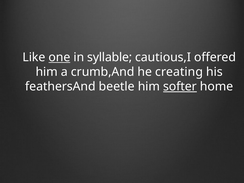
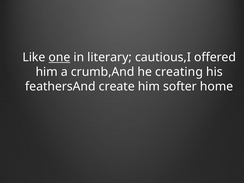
syllable: syllable -> literary
beetle: beetle -> create
softer underline: present -> none
